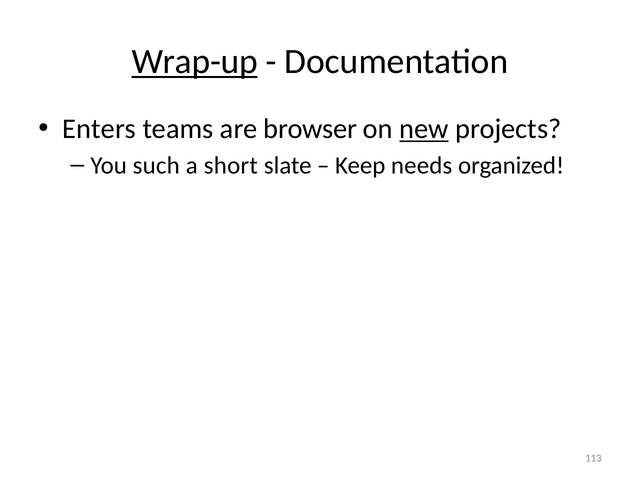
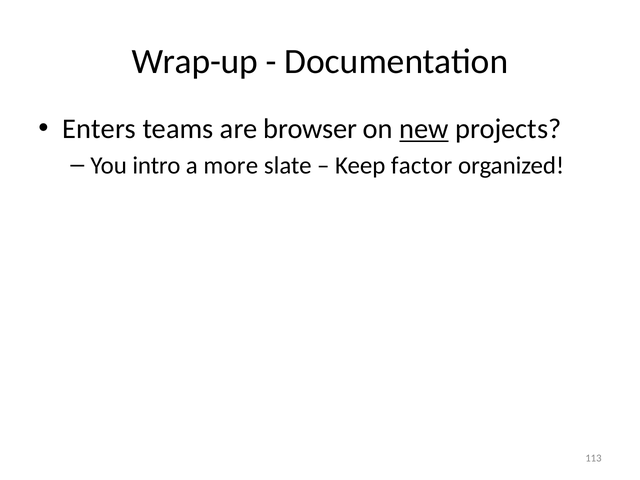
Wrap-up underline: present -> none
such: such -> intro
short: short -> more
needs: needs -> factor
